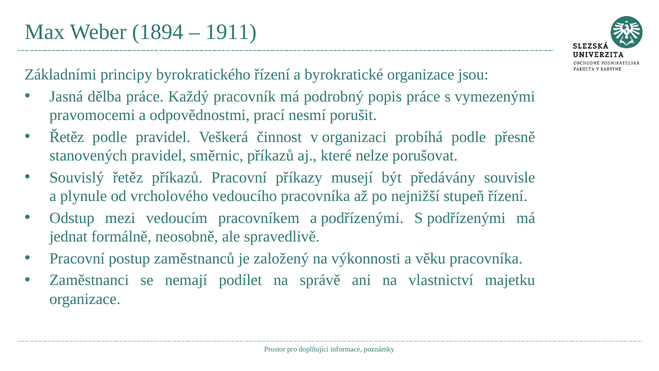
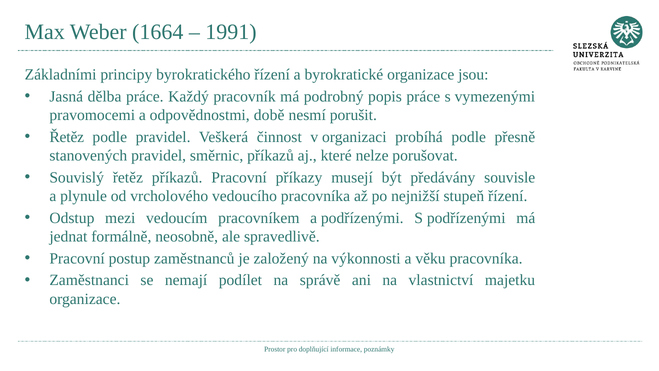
1894: 1894 -> 1664
1911: 1911 -> 1991
prací: prací -> době
